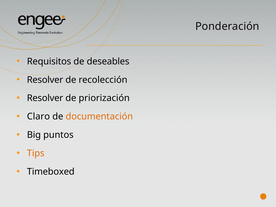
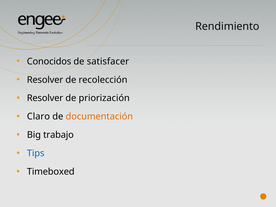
Ponderación: Ponderación -> Rendimiento
Requisitos: Requisitos -> Conocidos
deseables: deseables -> satisfacer
puntos: puntos -> trabajo
Tips colour: orange -> blue
